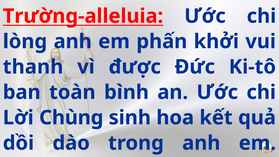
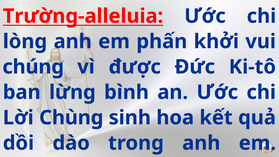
thanh: thanh -> chúng
toàn: toàn -> lừng
